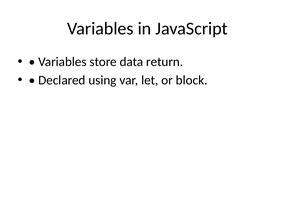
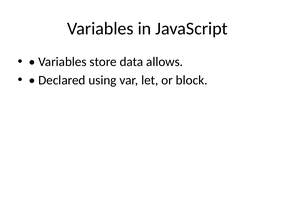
return: return -> allows
